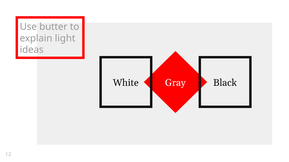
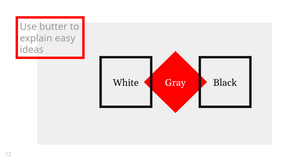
light: light -> easy
